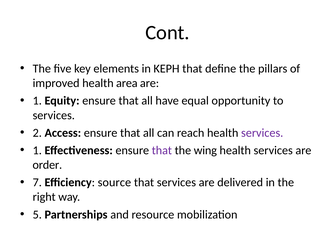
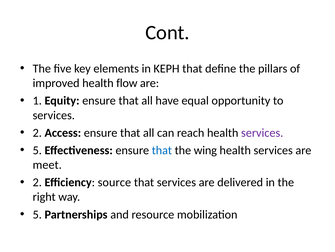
area: area -> flow
1 at (37, 150): 1 -> 5
that at (162, 150) colour: purple -> blue
order: order -> meet
7 at (37, 182): 7 -> 2
